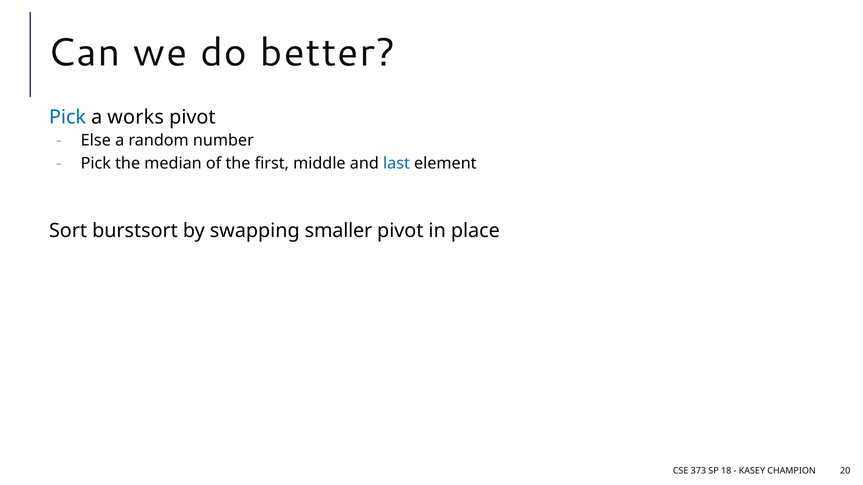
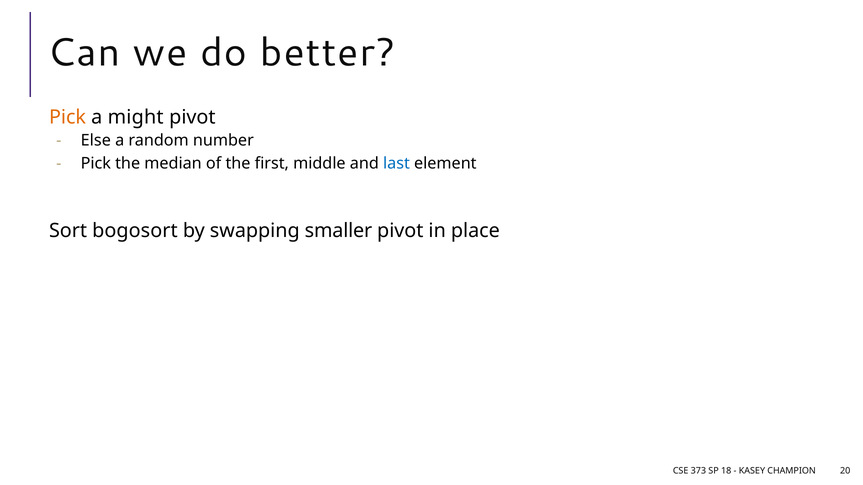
Pick at (68, 117) colour: blue -> orange
works: works -> might
burstsort: burstsort -> bogosort
